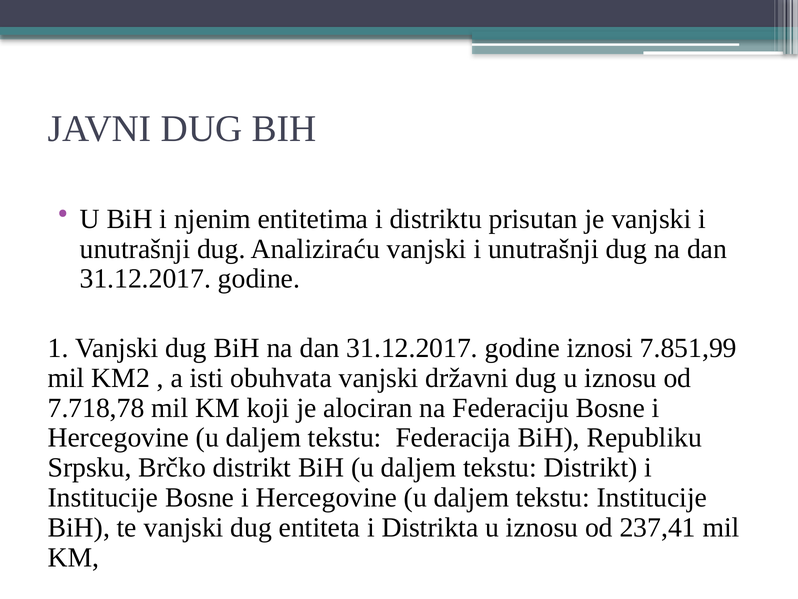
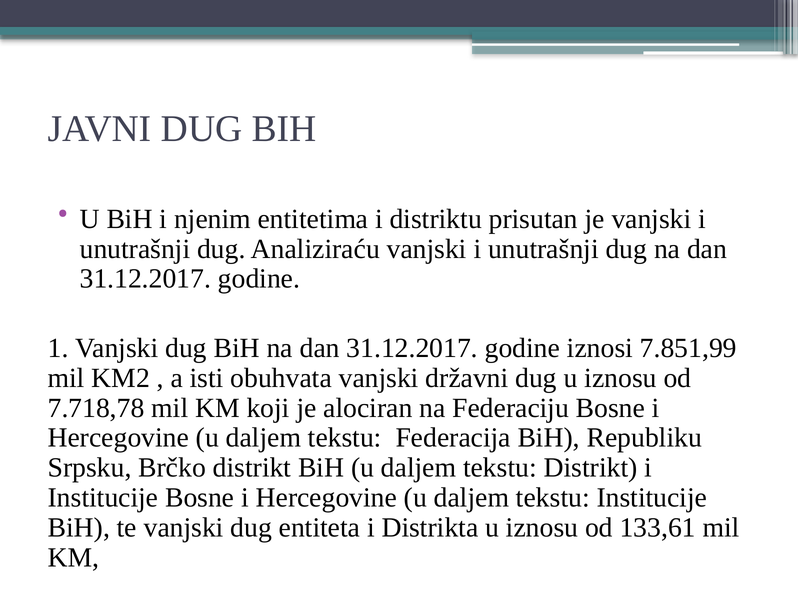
237,41: 237,41 -> 133,61
